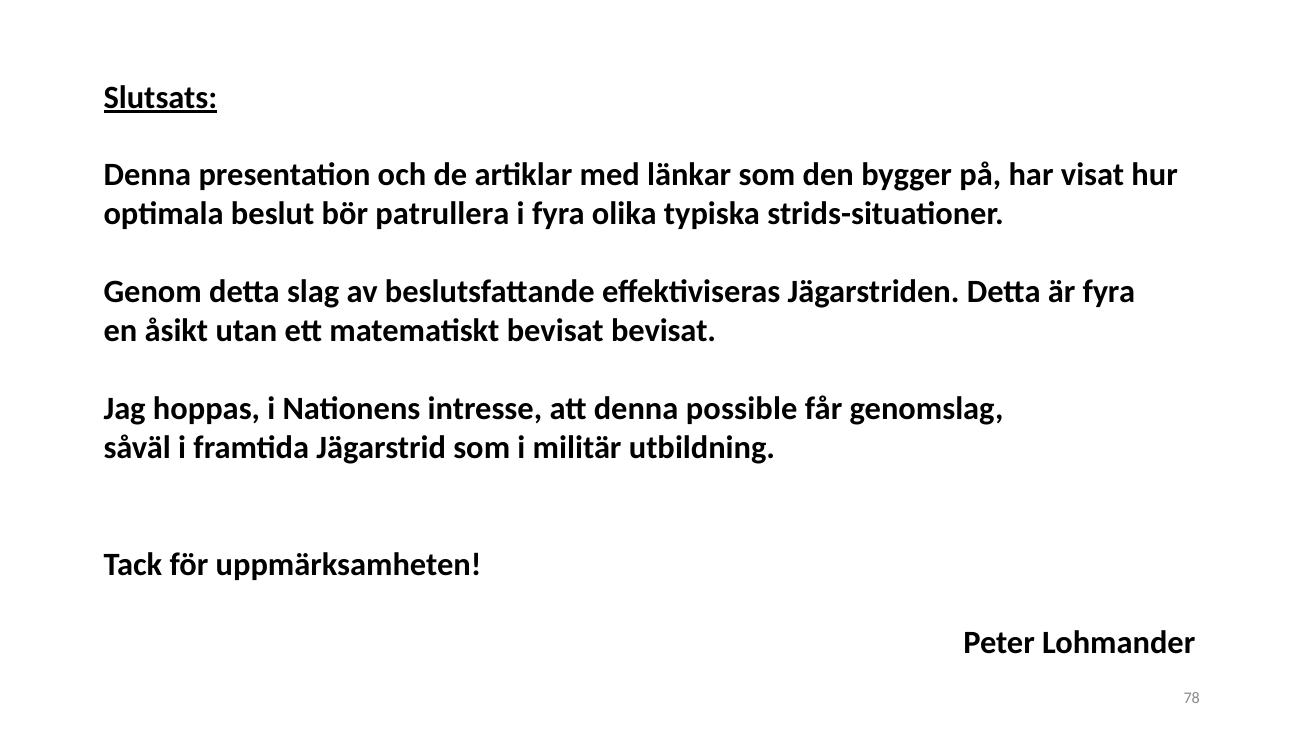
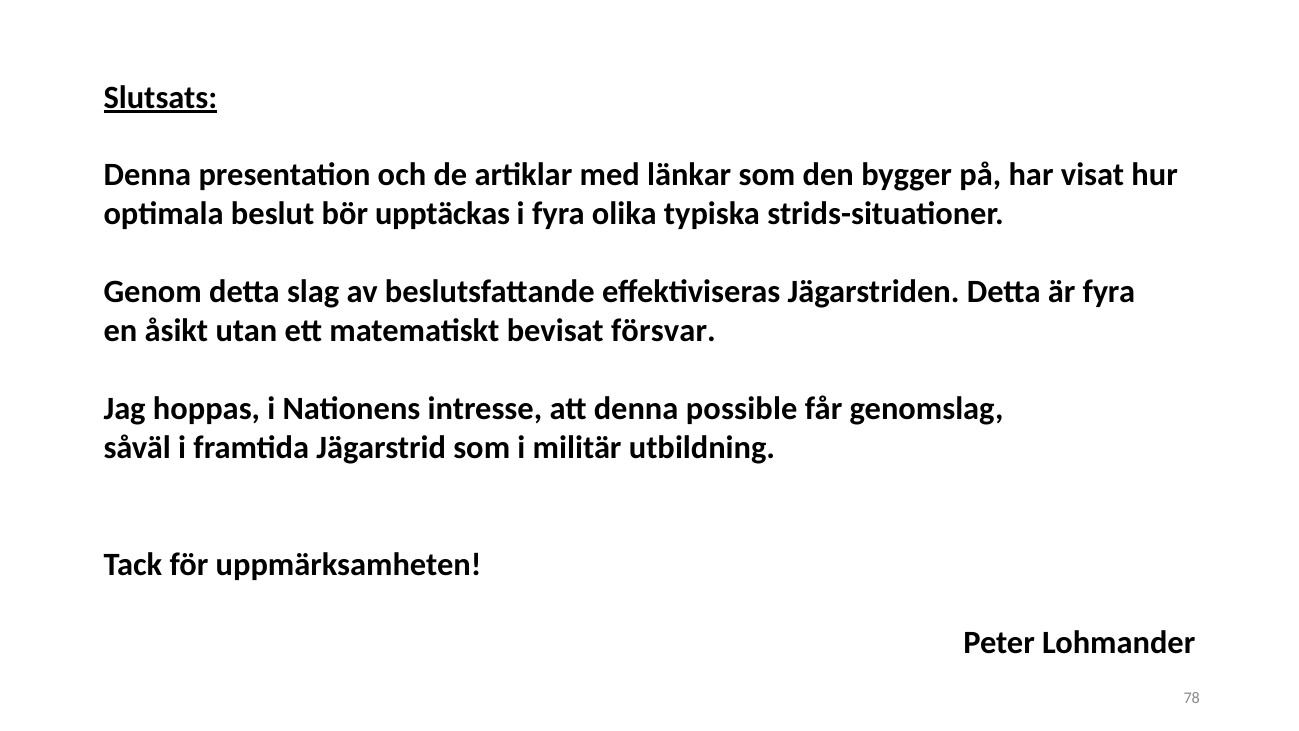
patrullera: patrullera -> upptäckas
bevisat bevisat: bevisat -> försvar
